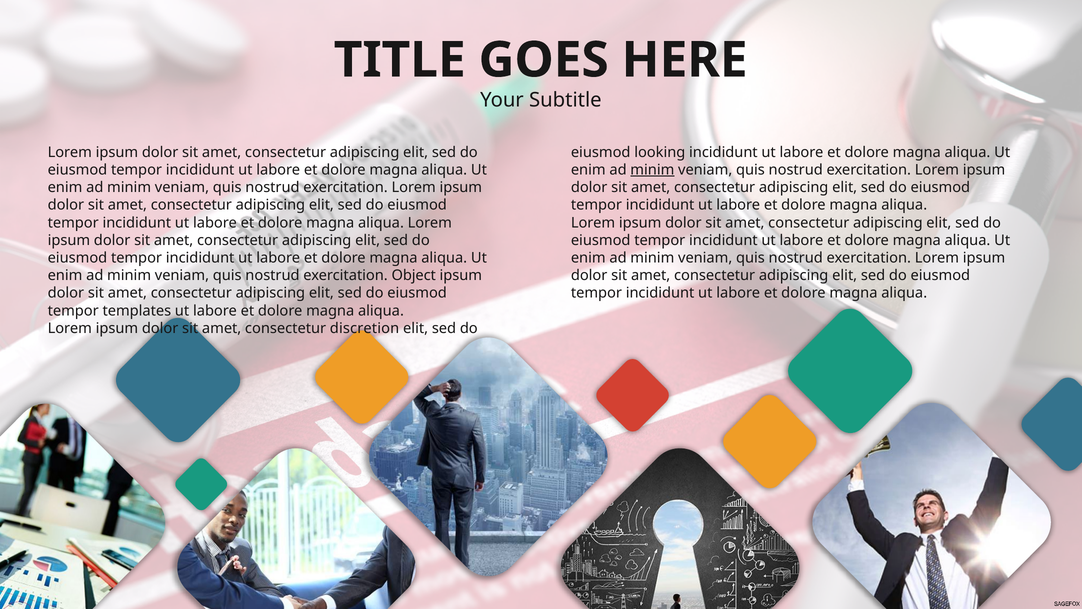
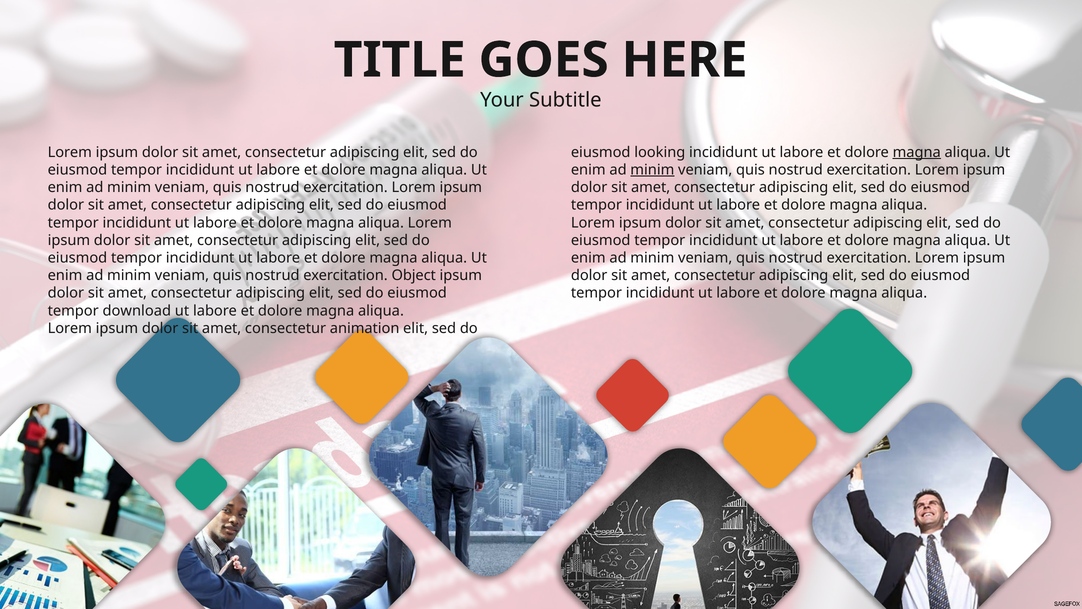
magna at (917, 152) underline: none -> present
templates: templates -> download
discretion: discretion -> animation
